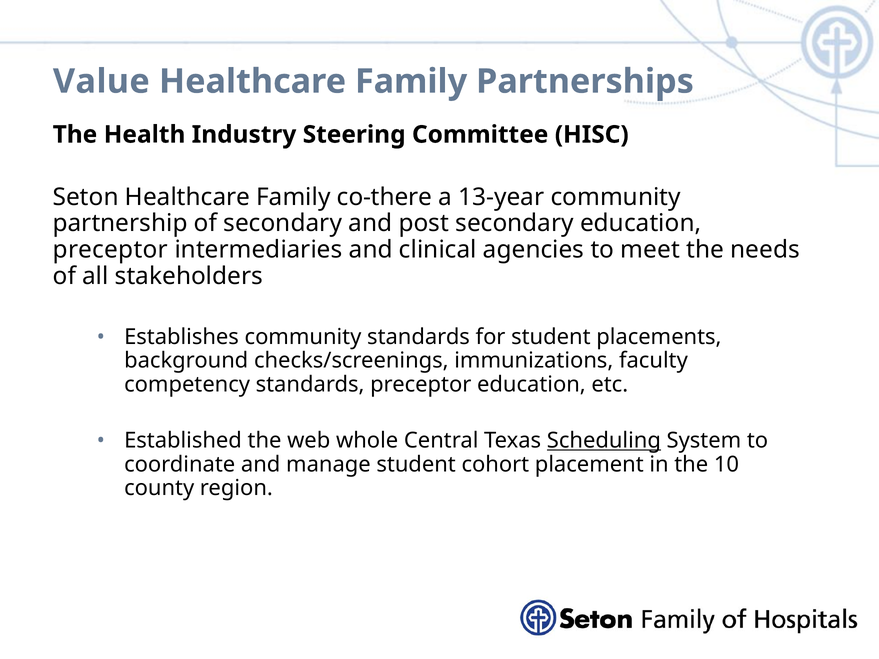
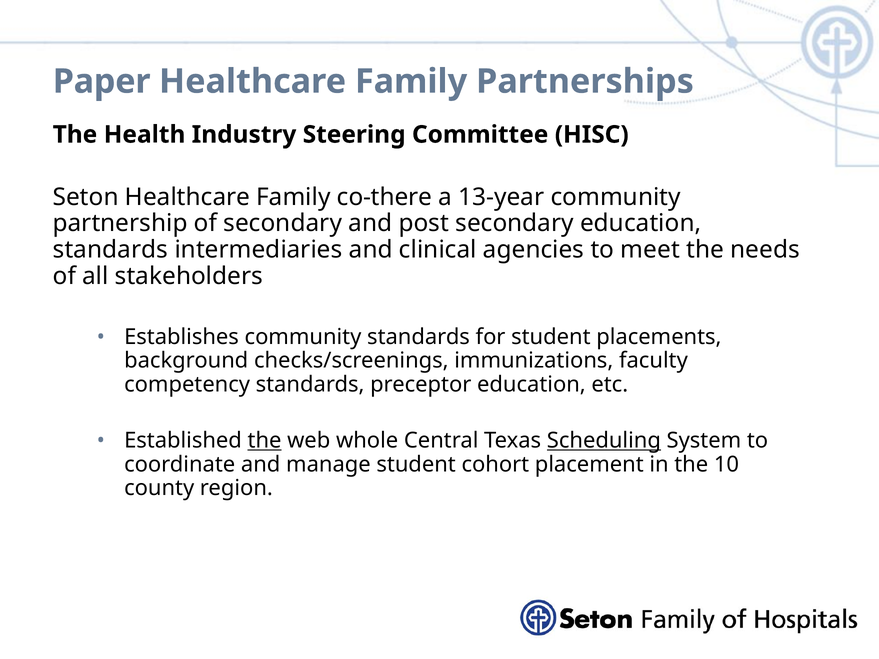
Value: Value -> Paper
preceptor at (110, 250): preceptor -> standards
the at (265, 441) underline: none -> present
